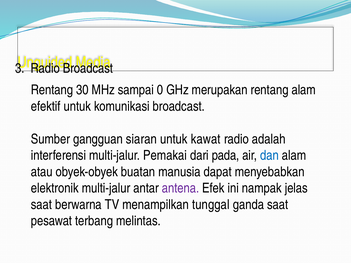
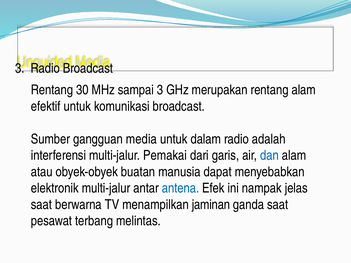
sampai 0: 0 -> 3
gangguan siaran: siaran -> media
kawat: kawat -> dalam
pada: pada -> garis
antena colour: purple -> blue
tunggal: tunggal -> jaminan
